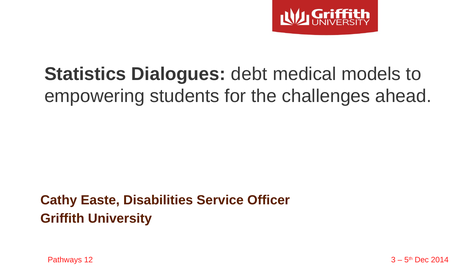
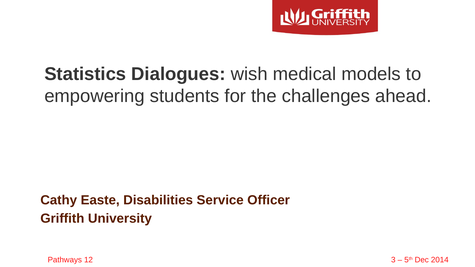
debt: debt -> wish
